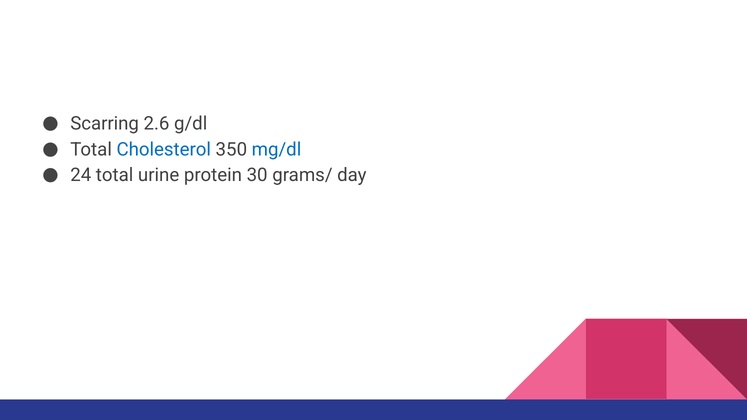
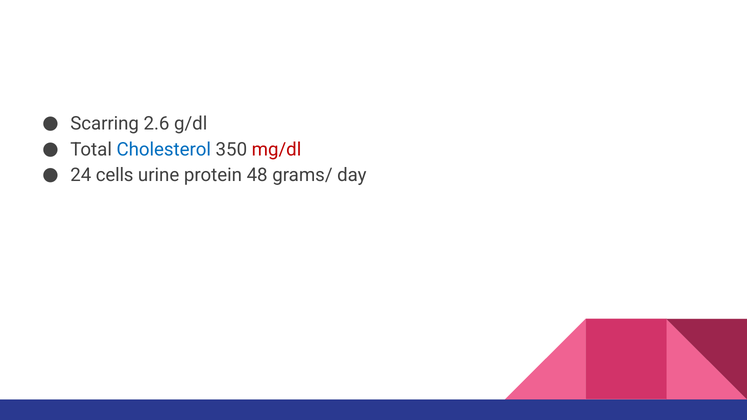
mg/dl colour: blue -> red
24 total: total -> cells
30: 30 -> 48
